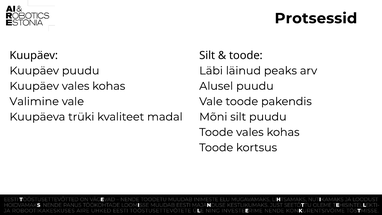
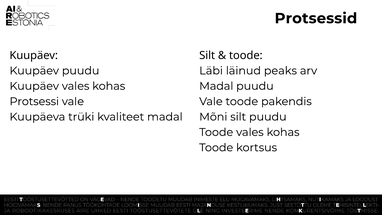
Alusel at (216, 86): Alusel -> Madal
Valimine: Valimine -> Protsessi
